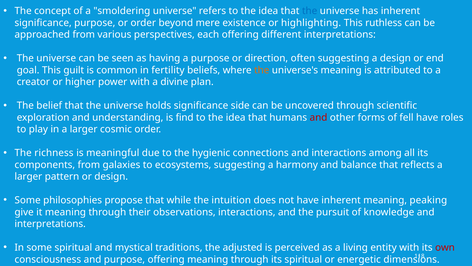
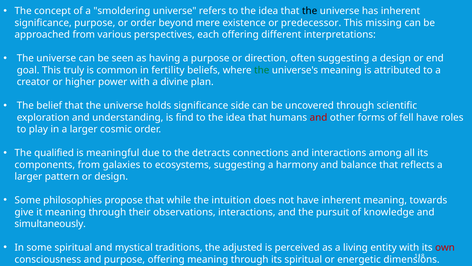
the at (310, 11) colour: blue -> black
highlighting: highlighting -> predecessor
ruthless: ruthless -> missing
guilt: guilt -> truly
the at (262, 70) colour: orange -> green
richness: richness -> qualified
hygienic: hygienic -> detracts
peaking: peaking -> towards
interpretations at (50, 224): interpretations -> simultaneously
